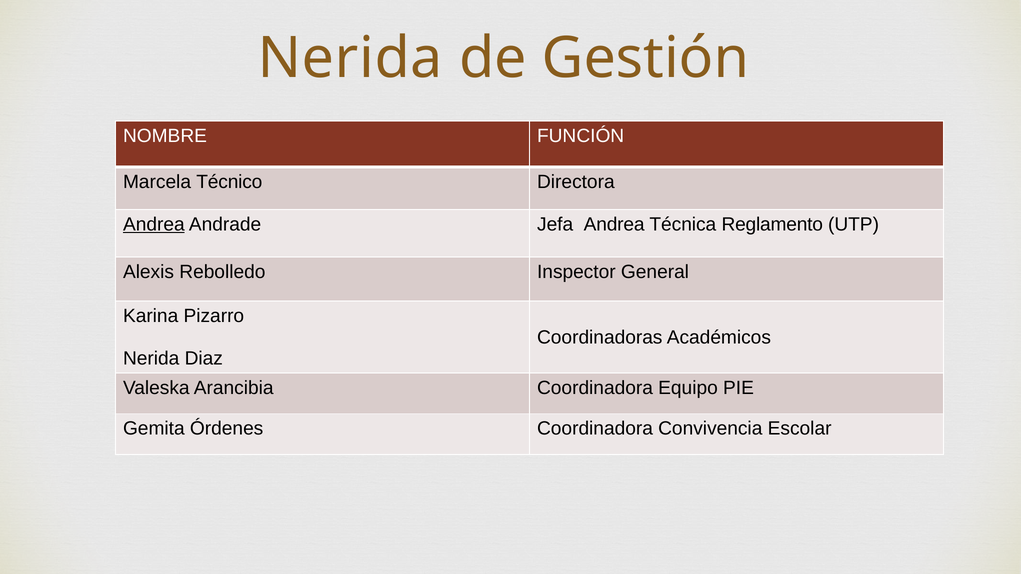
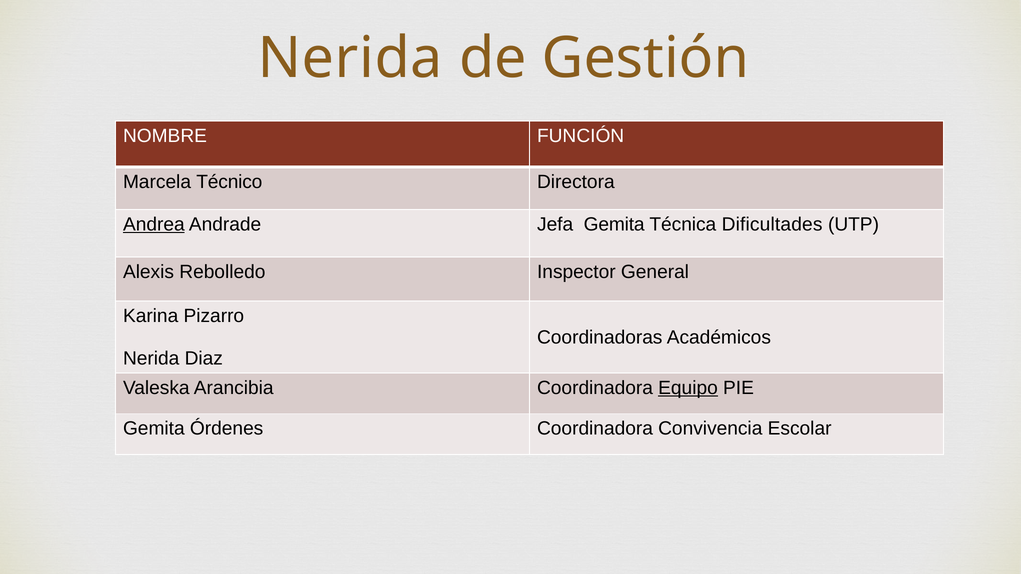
Jefa Andrea: Andrea -> Gemita
Reglamento: Reglamento -> Dificultades
Equipo underline: none -> present
